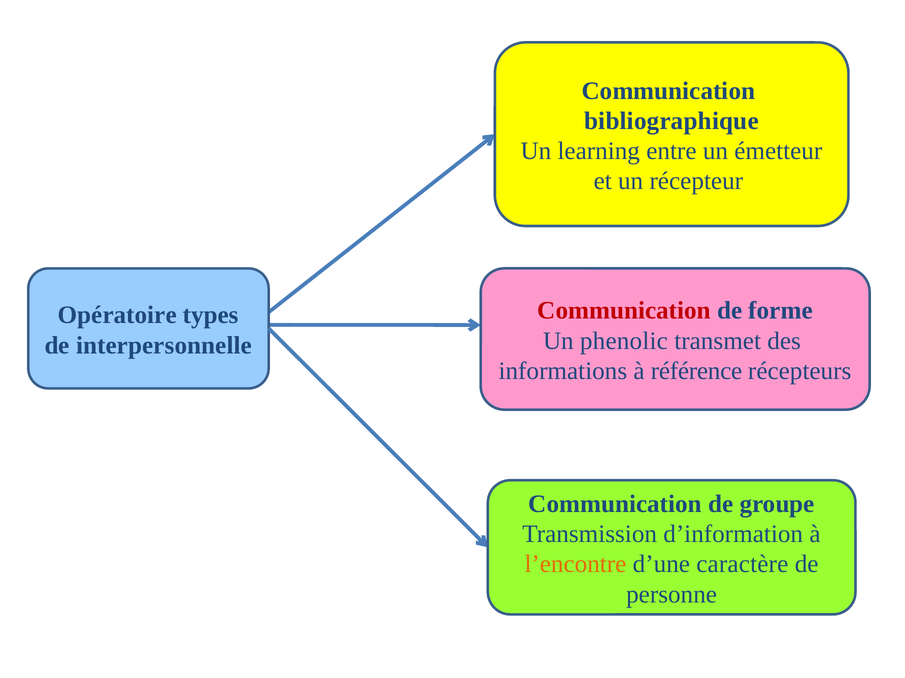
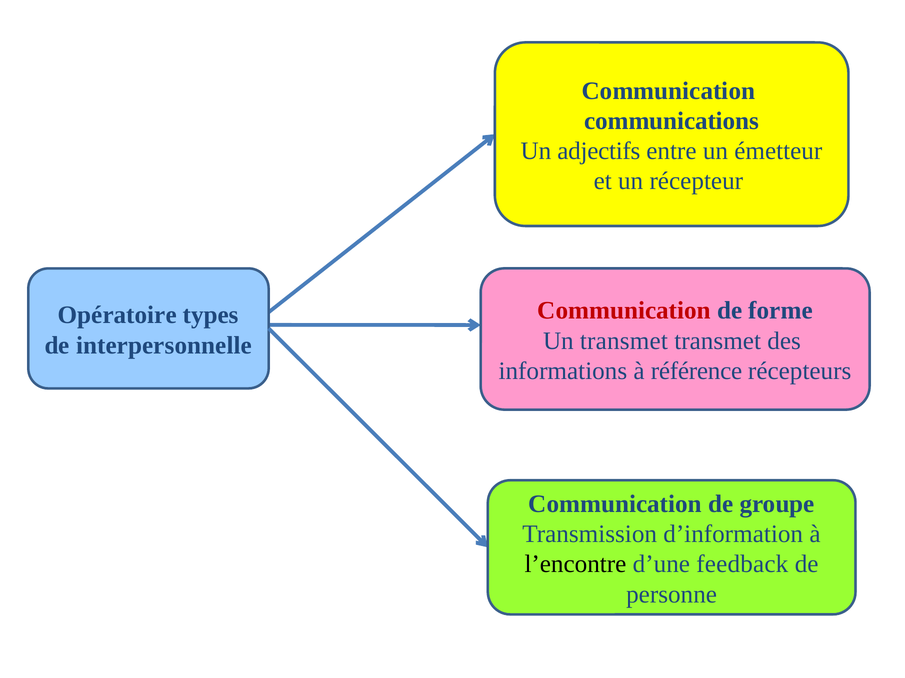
bibliographique: bibliographique -> communications
learning: learning -> adjectifs
Un phenolic: phenolic -> transmet
l’encontre colour: orange -> black
caractère: caractère -> feedback
